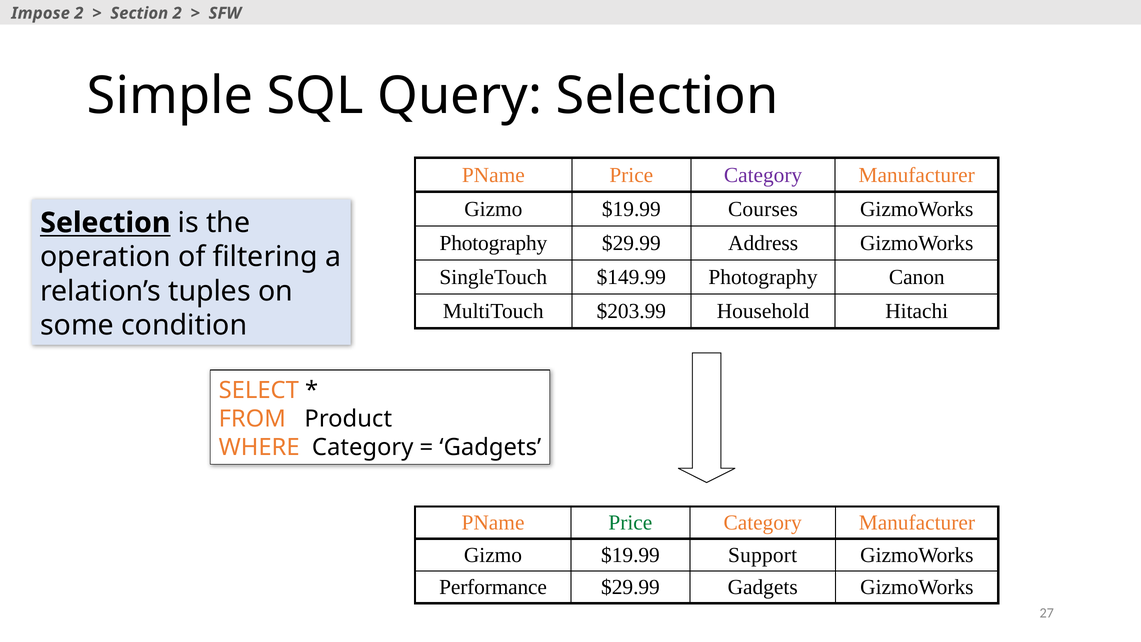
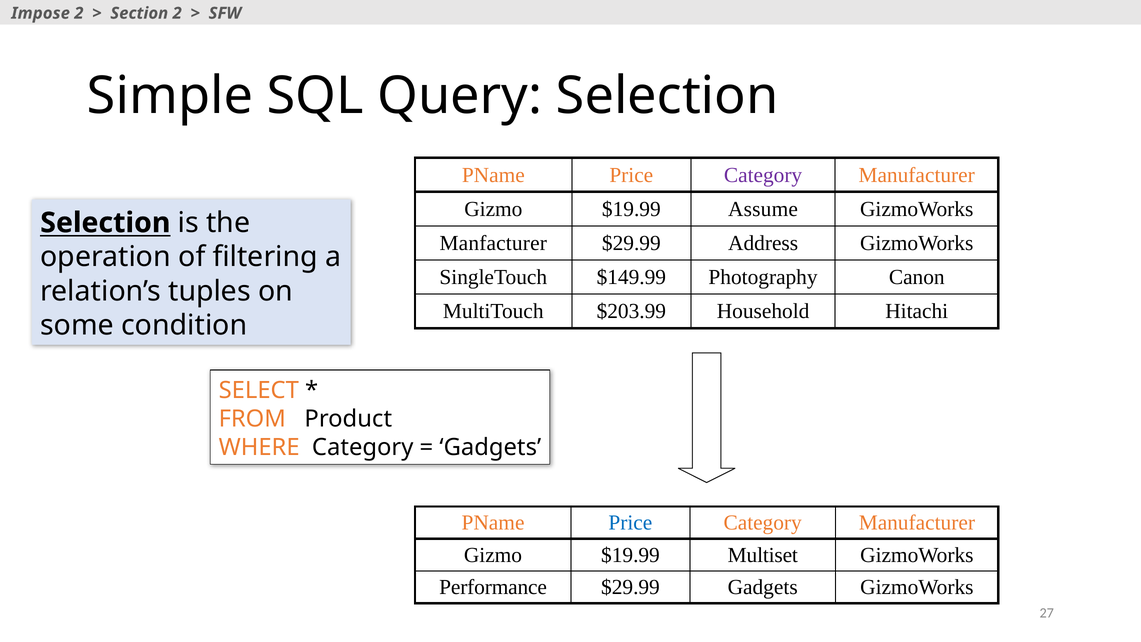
Courses: Courses -> Assume
Photography at (493, 243): Photography -> Manfacturer
Price at (630, 523) colour: green -> blue
Support: Support -> Multiset
